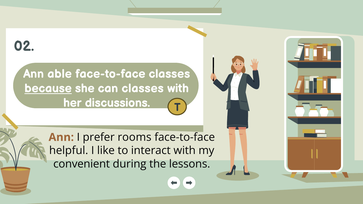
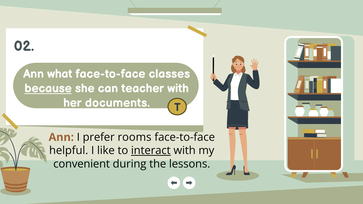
able: able -> what
can classes: classes -> teacher
discussions: discussions -> documents
interact underline: none -> present
